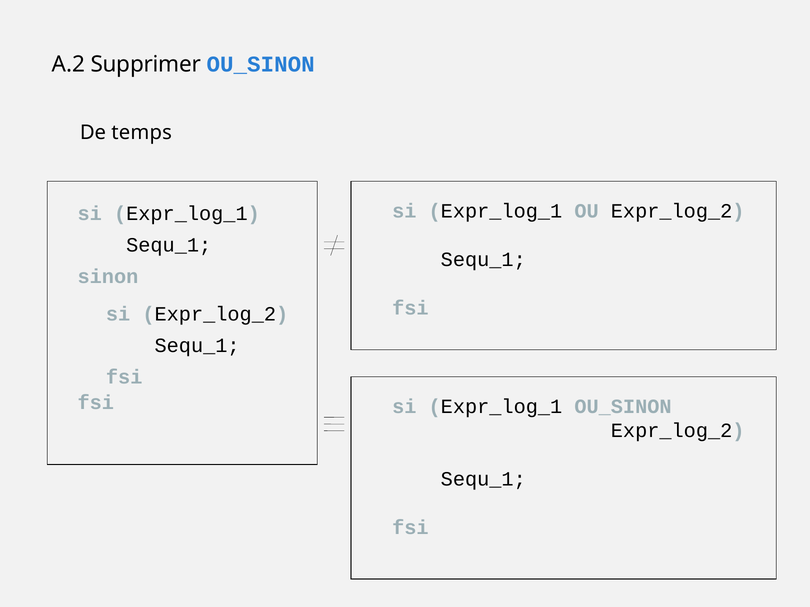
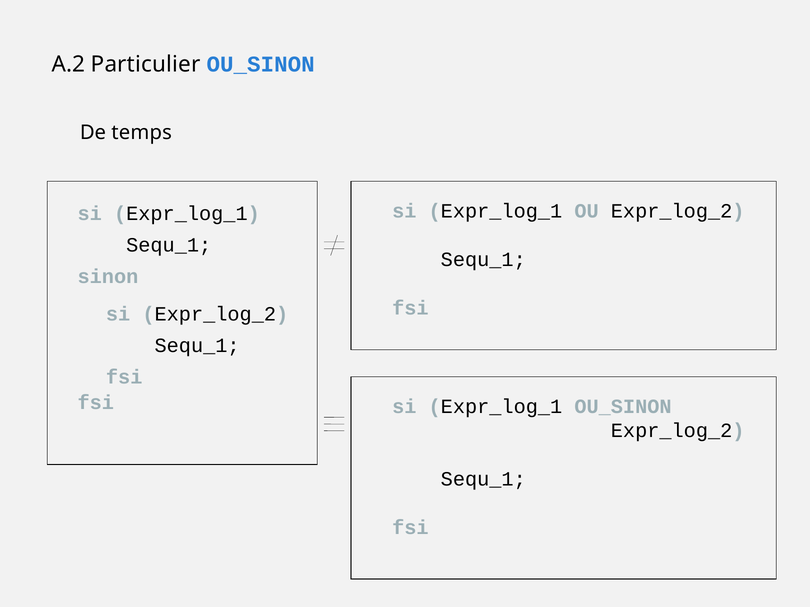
Supprimer: Supprimer -> Particulier
